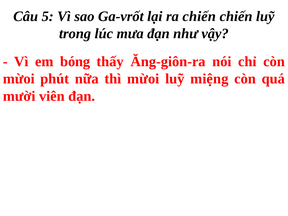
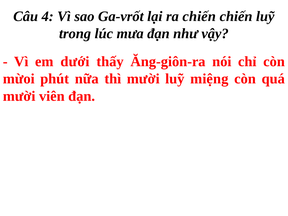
5: 5 -> 4
bóng: bóng -> dưới
thì mừoi: mừoi -> mười
